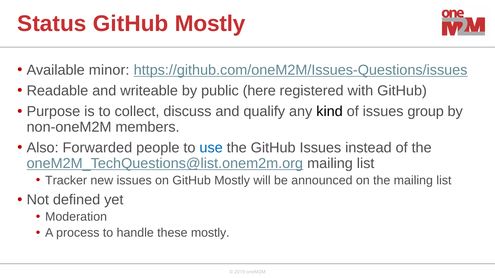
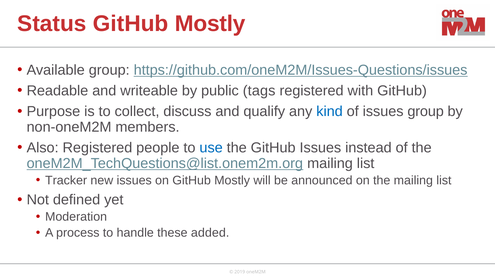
Available minor: minor -> group
here: here -> tags
kind colour: black -> blue
Also Forwarded: Forwarded -> Registered
these mostly: mostly -> added
